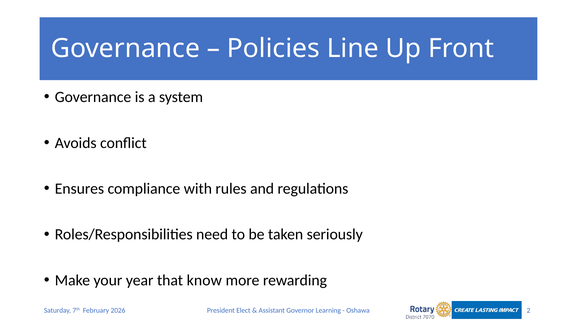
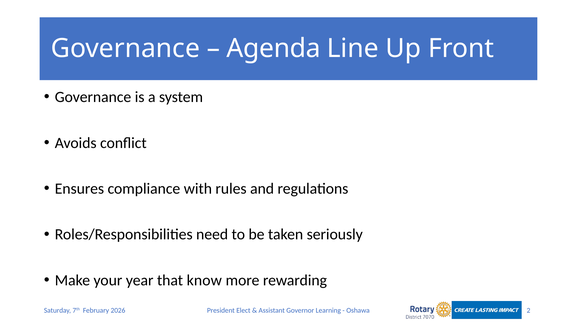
Policies: Policies -> Agenda
